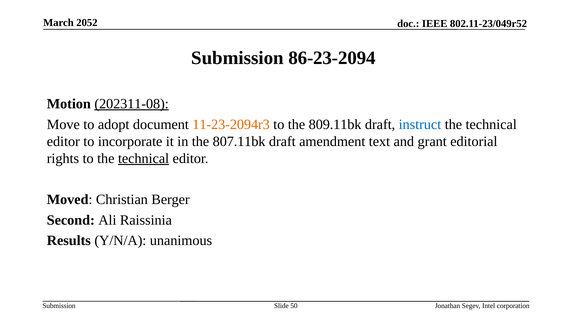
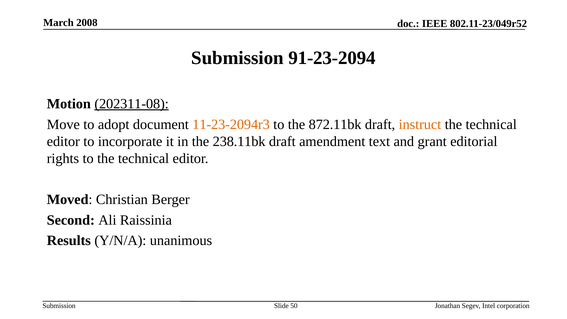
2052: 2052 -> 2008
86-23-2094: 86-23-2094 -> 91-23-2094
809.11bk: 809.11bk -> 872.11bk
instruct colour: blue -> orange
807.11bk: 807.11bk -> 238.11bk
technical at (144, 158) underline: present -> none
